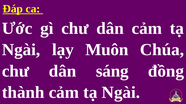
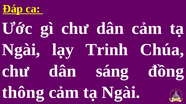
Muôn: Muôn -> Trinh
thành: thành -> thông
